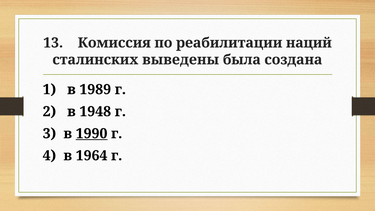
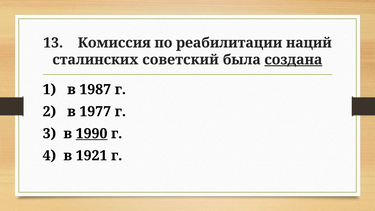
выведены: выведены -> советский
создана underline: none -> present
1989: 1989 -> 1987
1948: 1948 -> 1977
1964: 1964 -> 1921
